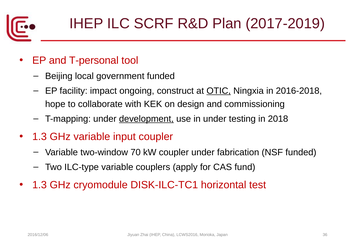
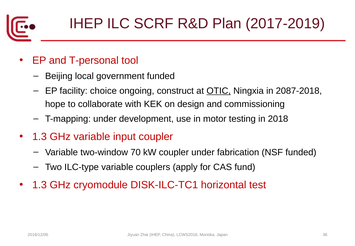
impact: impact -> choice
2016-2018: 2016-2018 -> 2087-2018
development underline: present -> none
in under: under -> motor
